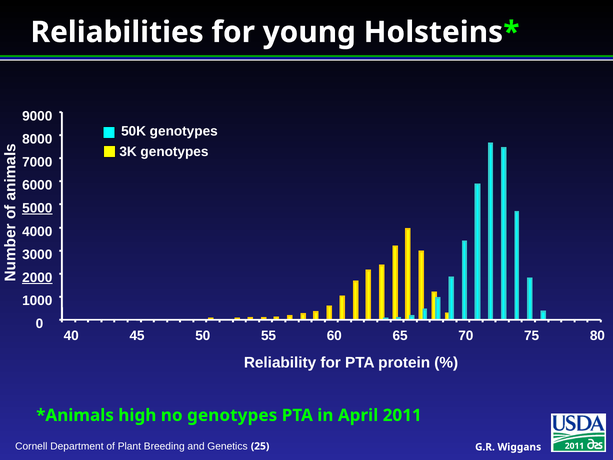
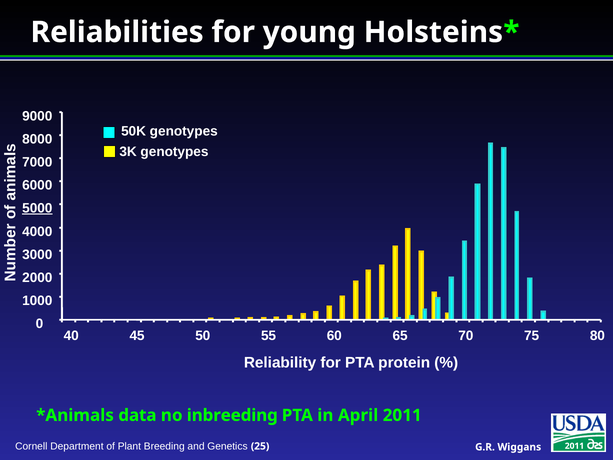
2000 underline: present -> none
high: high -> data
no genotypes: genotypes -> inbreeding
